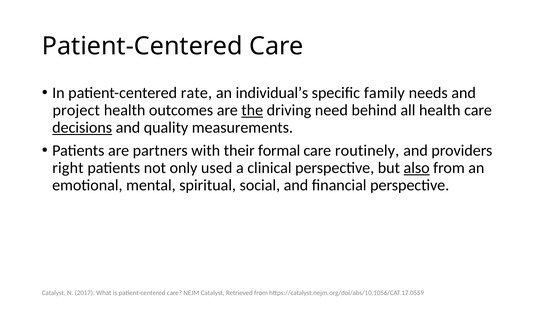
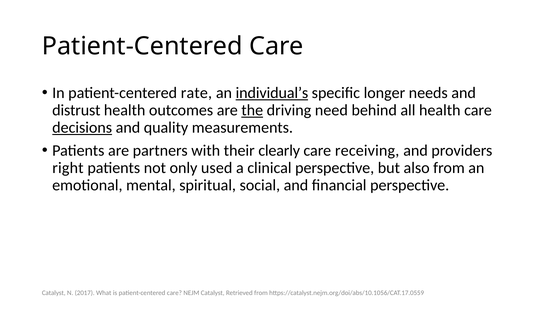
individual’s underline: none -> present
family: family -> longer
project: project -> distrust
formal: formal -> clearly
routinely: routinely -> receiving
also underline: present -> none
